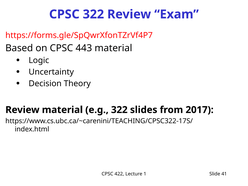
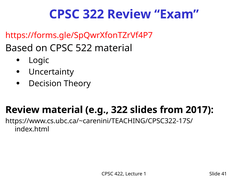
443: 443 -> 522
